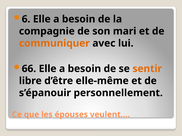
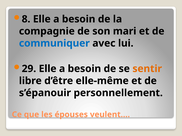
6: 6 -> 8
communiquer colour: orange -> blue
66: 66 -> 29
